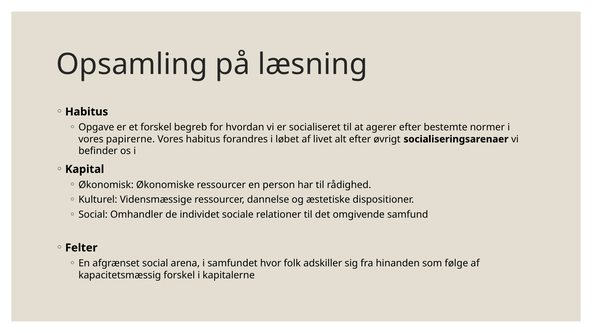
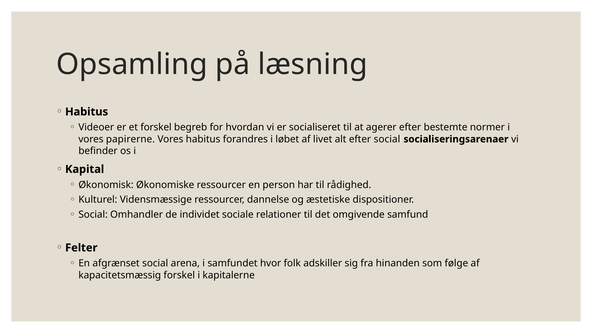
Opgave: Opgave -> Videoer
efter øvrigt: øvrigt -> social
